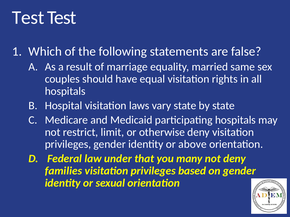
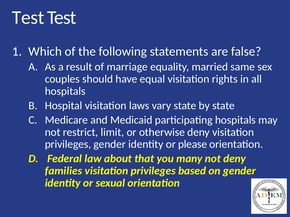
above: above -> please
under: under -> about
